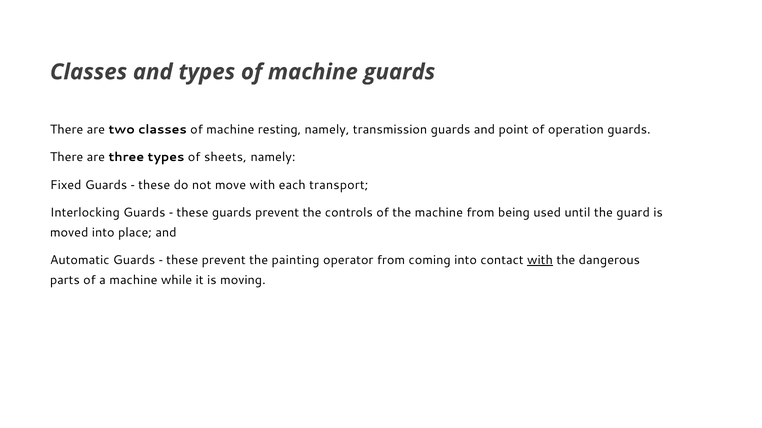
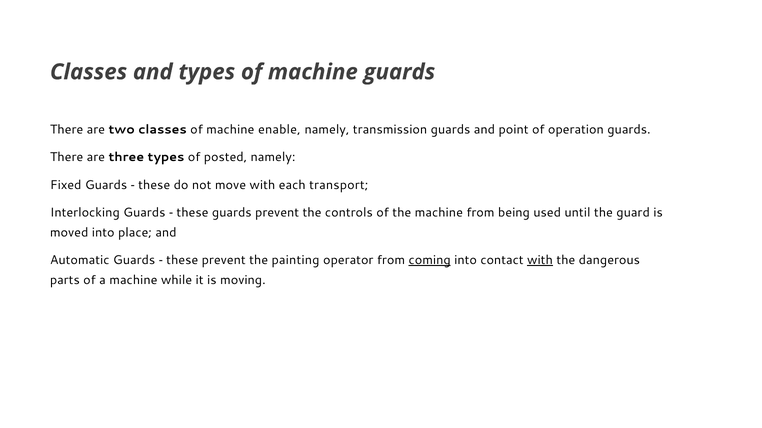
resting: resting -> enable
sheets: sheets -> posted
coming underline: none -> present
